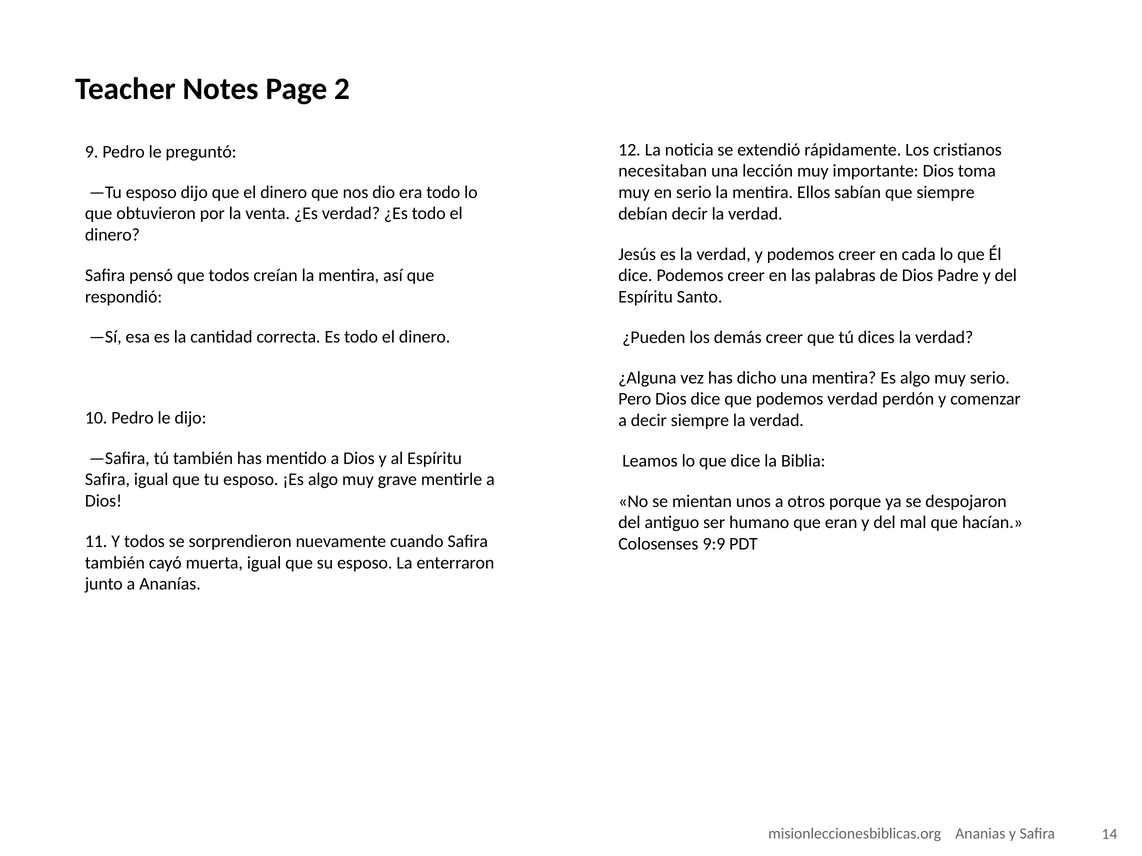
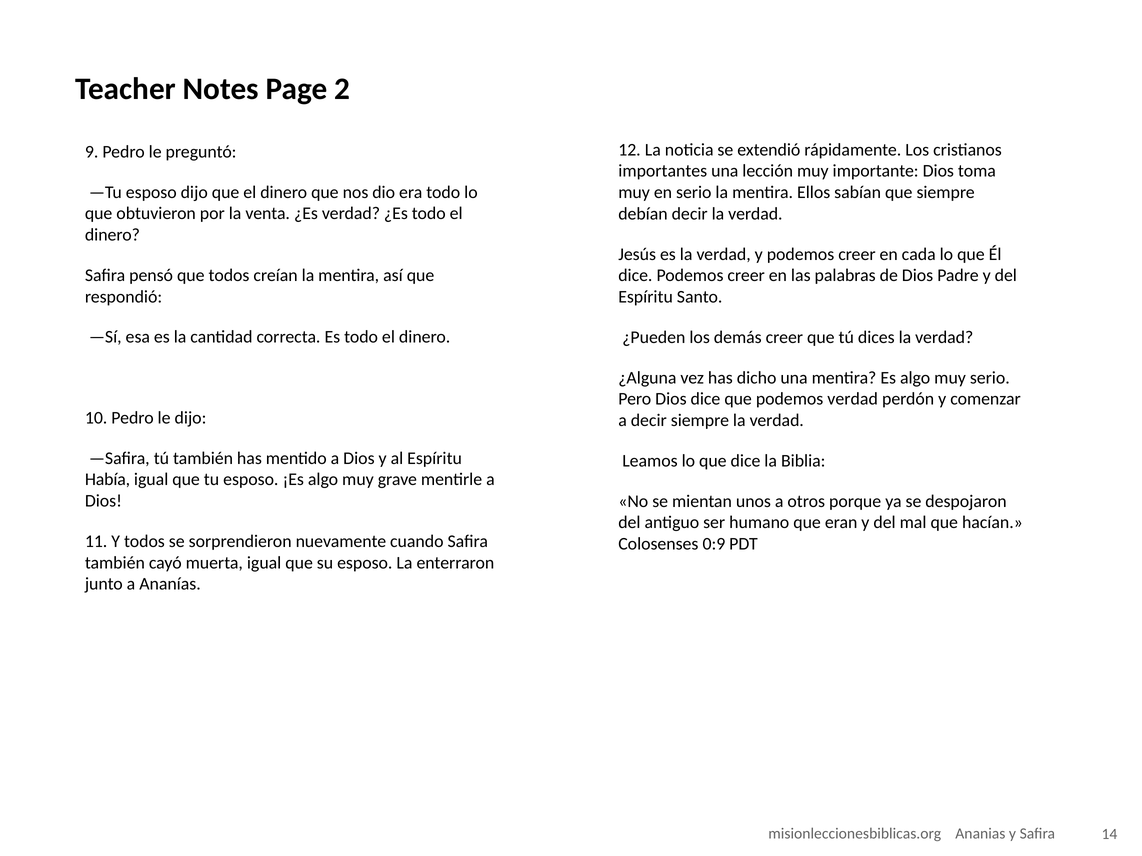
necesitaban: necesitaban -> importantes
Safira at (107, 480): Safira -> Había
9:9: 9:9 -> 0:9
